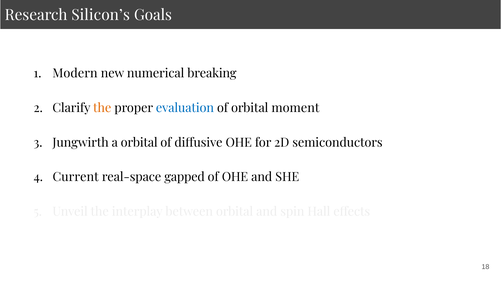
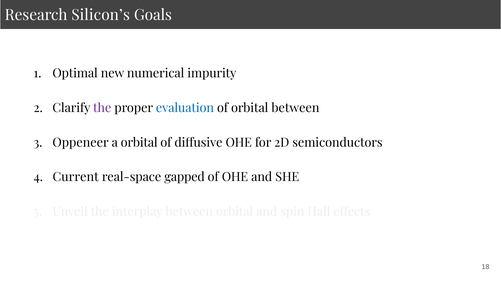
Modern: Modern -> Optimal
breaking: breaking -> impurity
the at (102, 108) colour: orange -> purple
orbital moment: moment -> between
Jungwirth: Jungwirth -> Oppeneer
